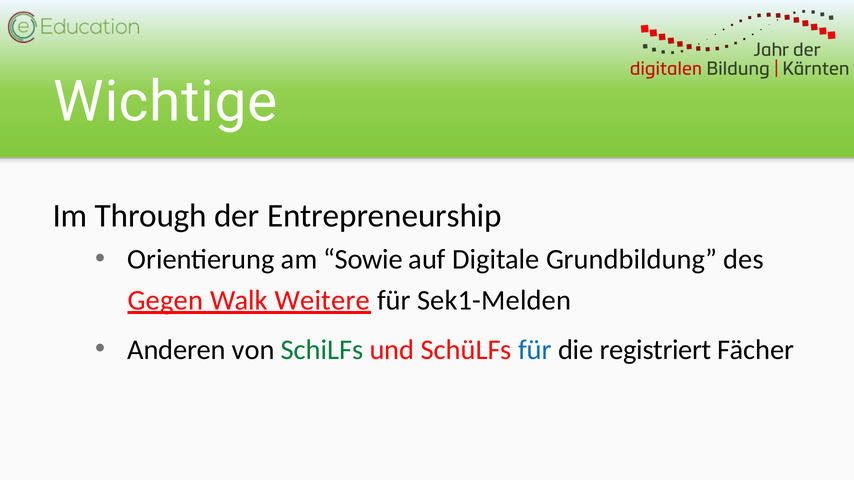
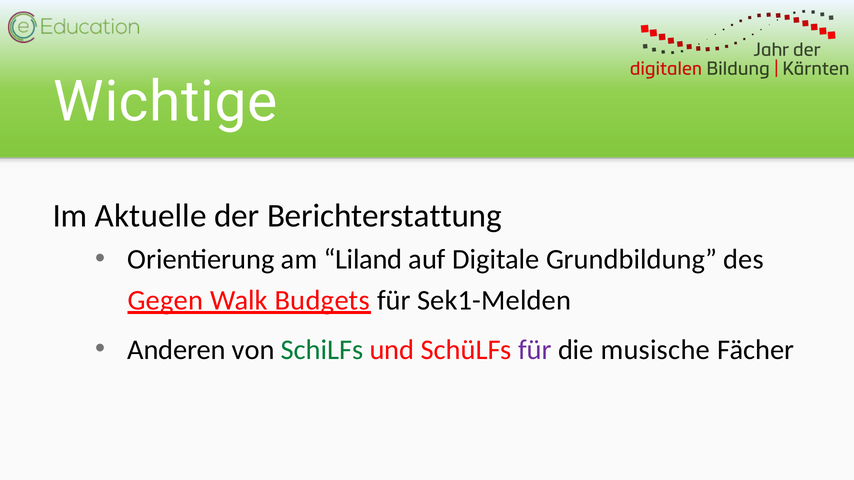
Through: Through -> Aktuelle
Entrepreneurship: Entrepreneurship -> Berichterstattung
Sowie: Sowie -> Liland
Weitere: Weitere -> Budgets
für at (535, 350) colour: blue -> purple
registriert: registriert -> musische
